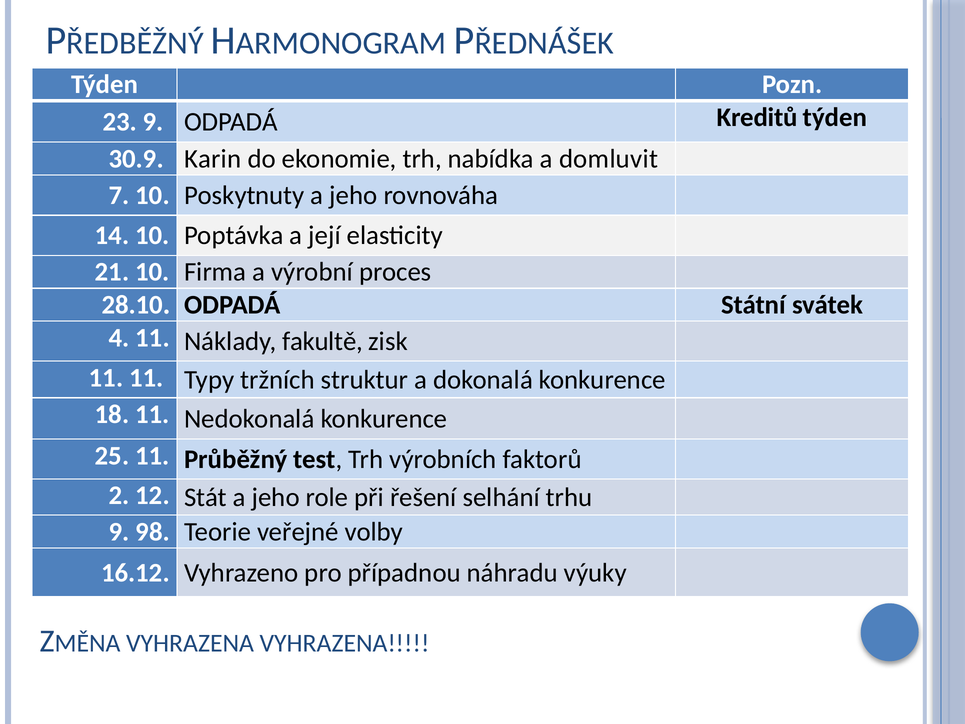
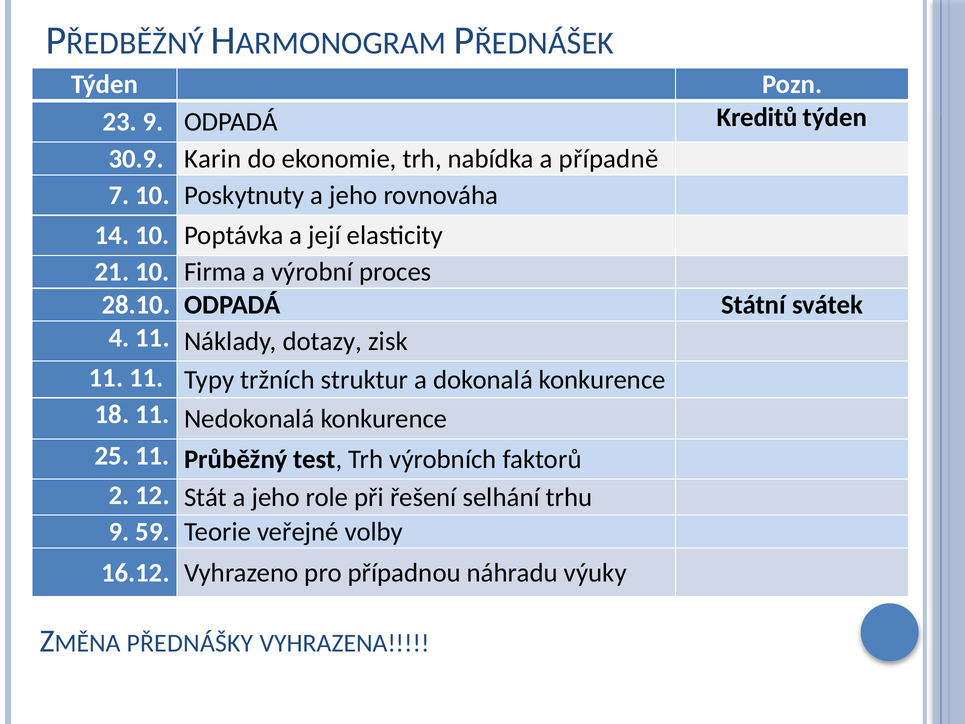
domluvit: domluvit -> případně
fakultě: fakultě -> dotazy
98: 98 -> 59
VYHRAZENA at (190, 643): VYHRAZENA -> PŘEDNÁŠKY
